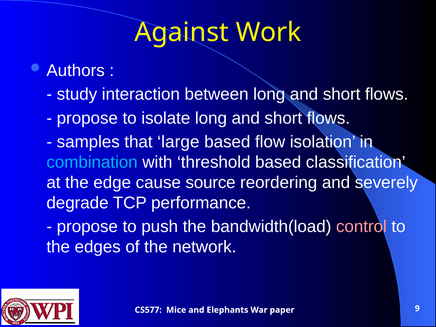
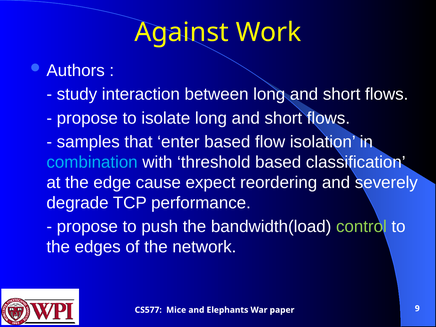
large: large -> enter
source: source -> expect
control colour: pink -> light green
